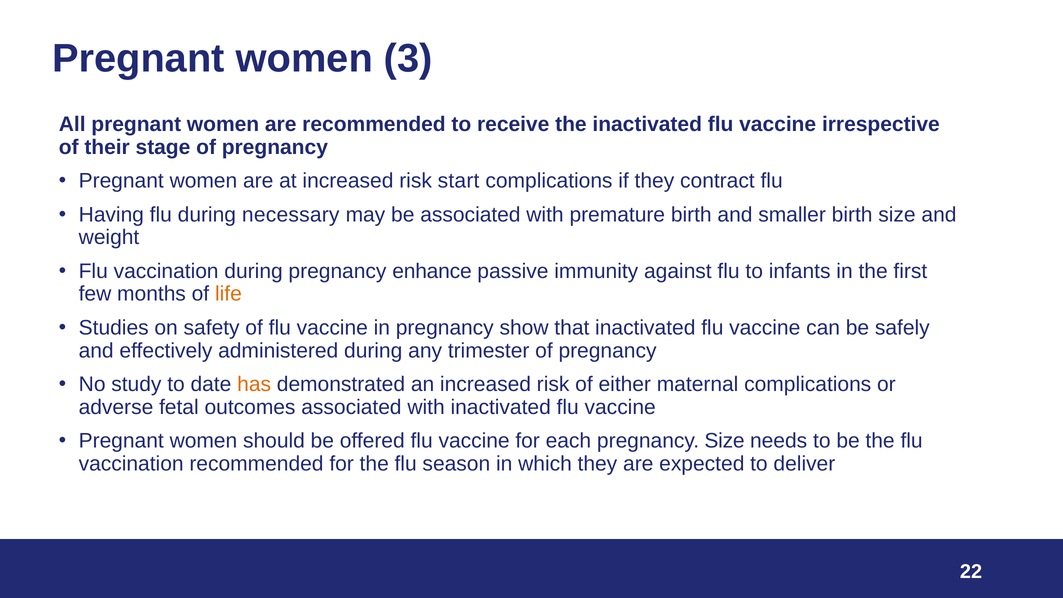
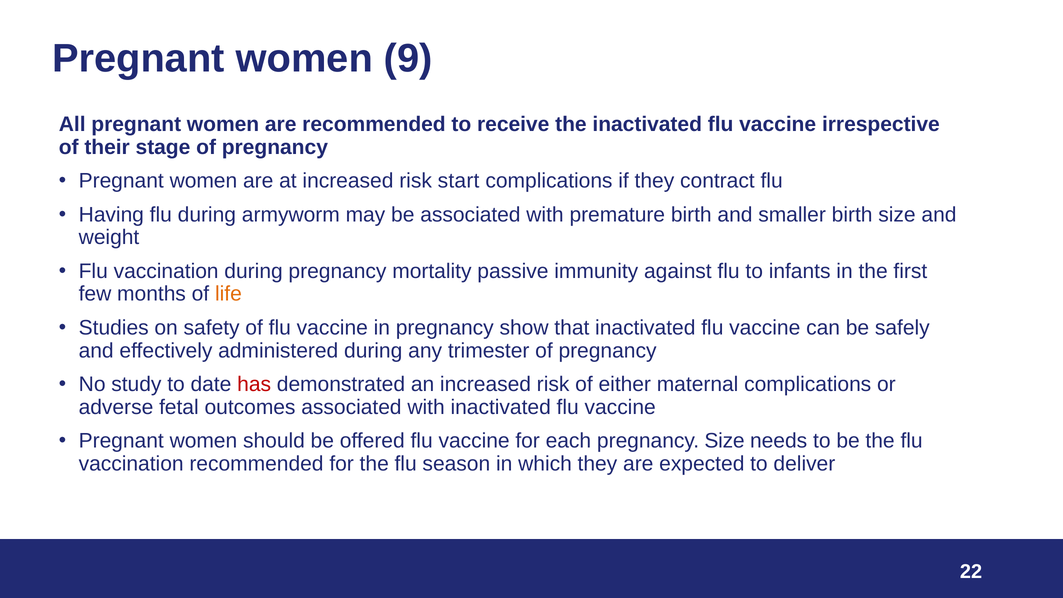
3: 3 -> 9
necessary: necessary -> armyworm
enhance: enhance -> mortality
has colour: orange -> red
